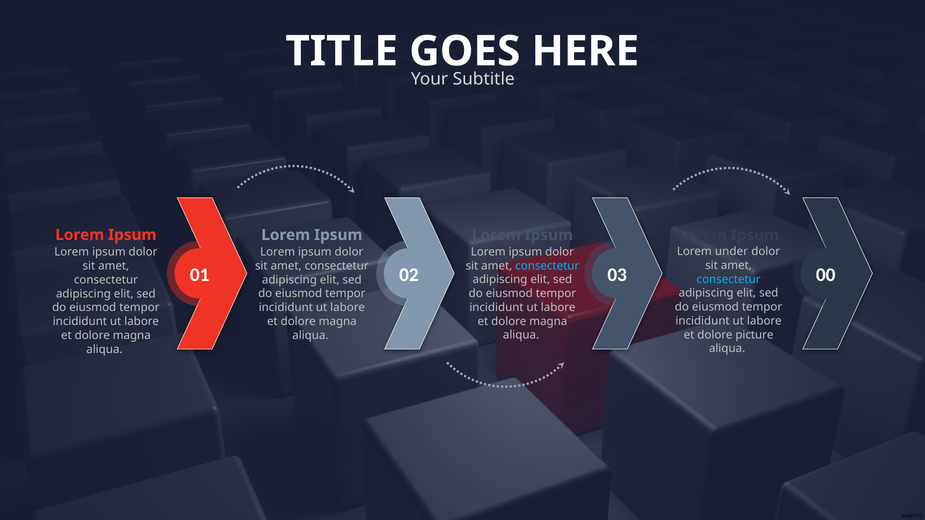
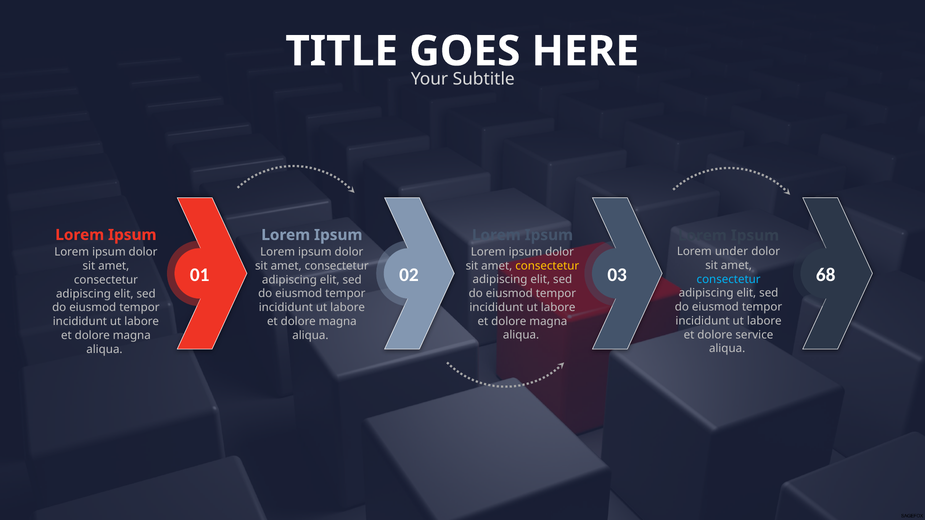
consectetur at (547, 266) colour: light blue -> yellow
00: 00 -> 68
picture: picture -> service
